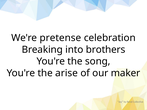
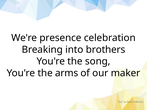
pretense: pretense -> presence
arise: arise -> arms
